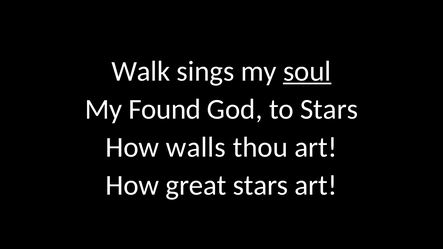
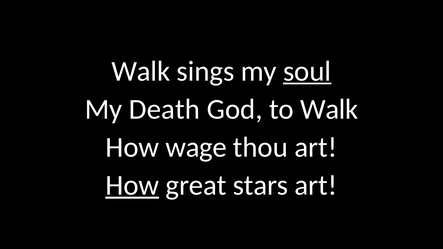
Found: Found -> Death
to Stars: Stars -> Walk
walls: walls -> wage
How at (132, 185) underline: none -> present
